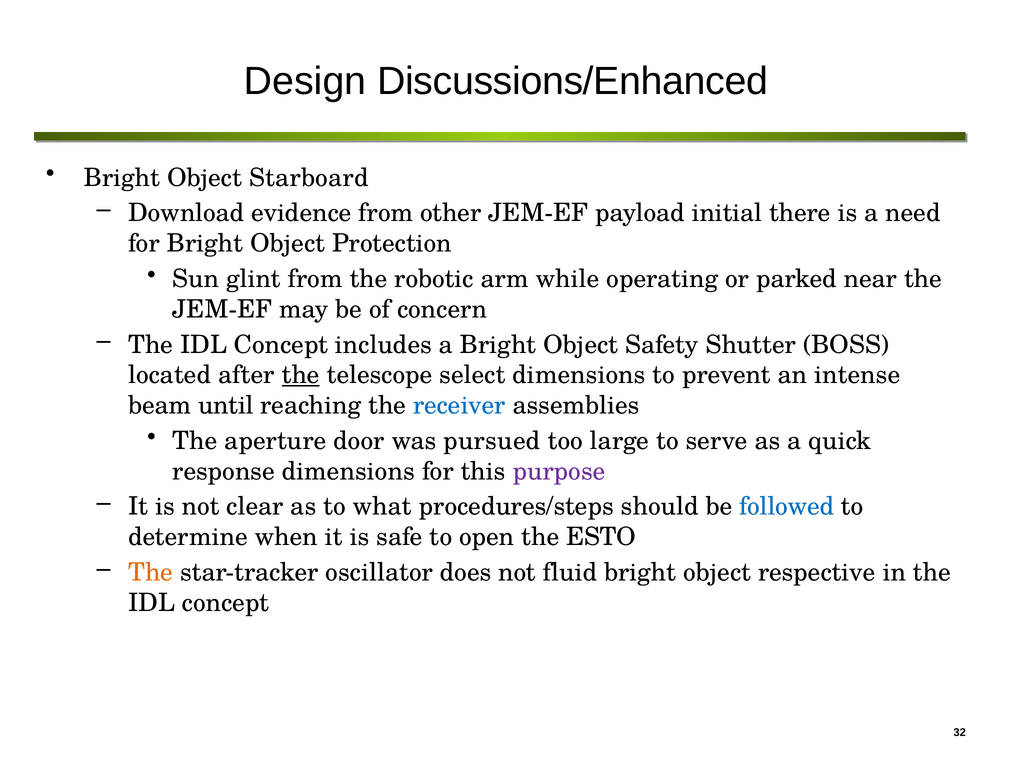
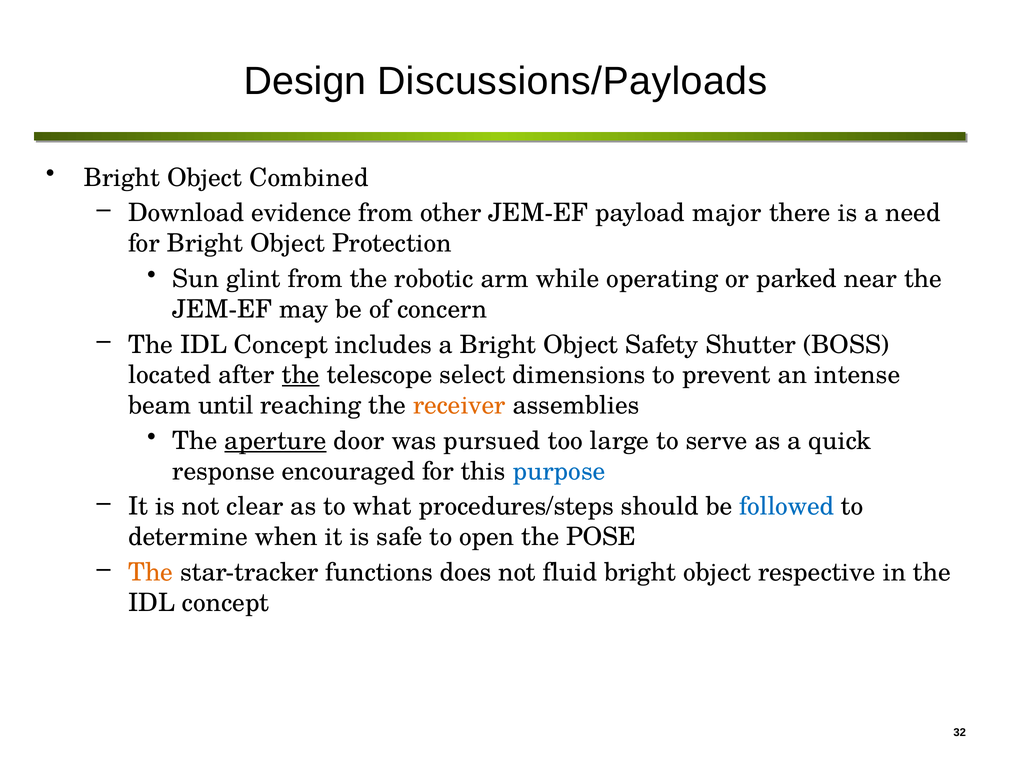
Discussions/Enhanced: Discussions/Enhanced -> Discussions/Payloads
Starboard: Starboard -> Combined
initial: initial -> major
receiver colour: blue -> orange
aperture underline: none -> present
response dimensions: dimensions -> encouraged
purpose colour: purple -> blue
ESTO: ESTO -> POSE
oscillator: oscillator -> functions
